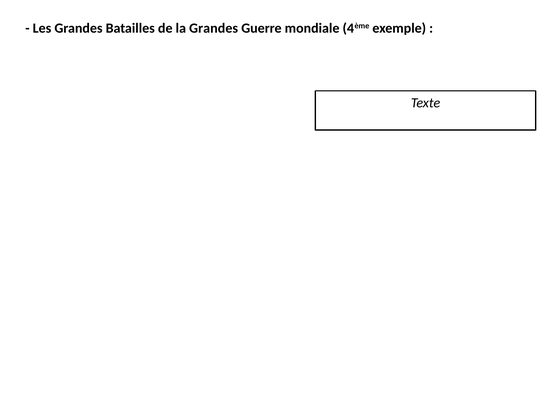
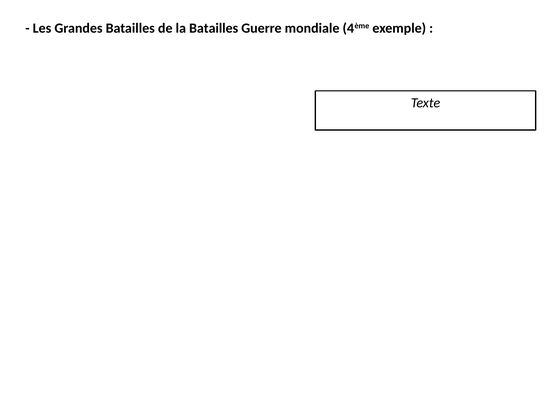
la Grandes: Grandes -> Batailles
